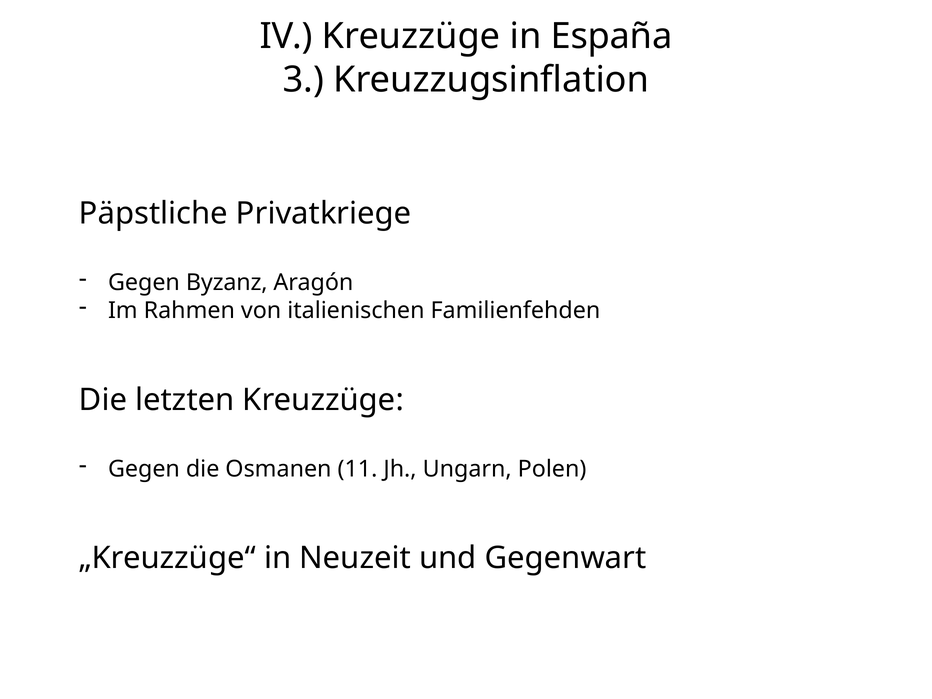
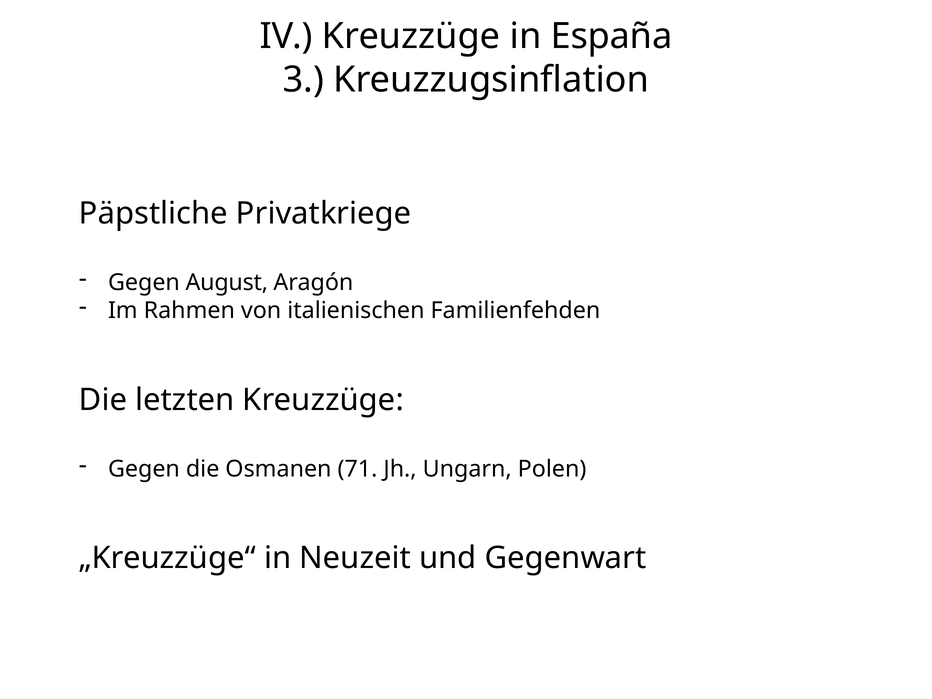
Byzanz: Byzanz -> August
11: 11 -> 71
